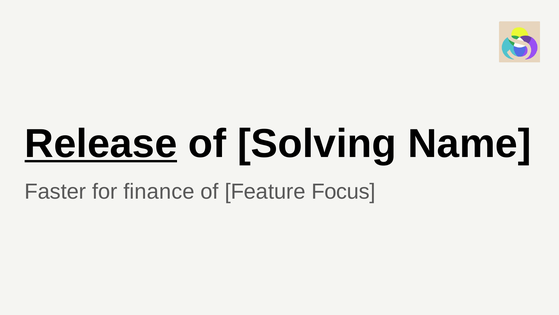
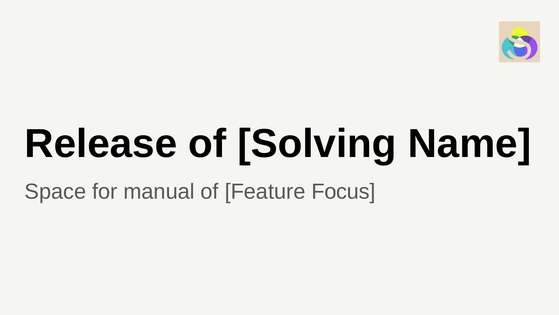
Release underline: present -> none
Faster: Faster -> Space
finance: finance -> manual
